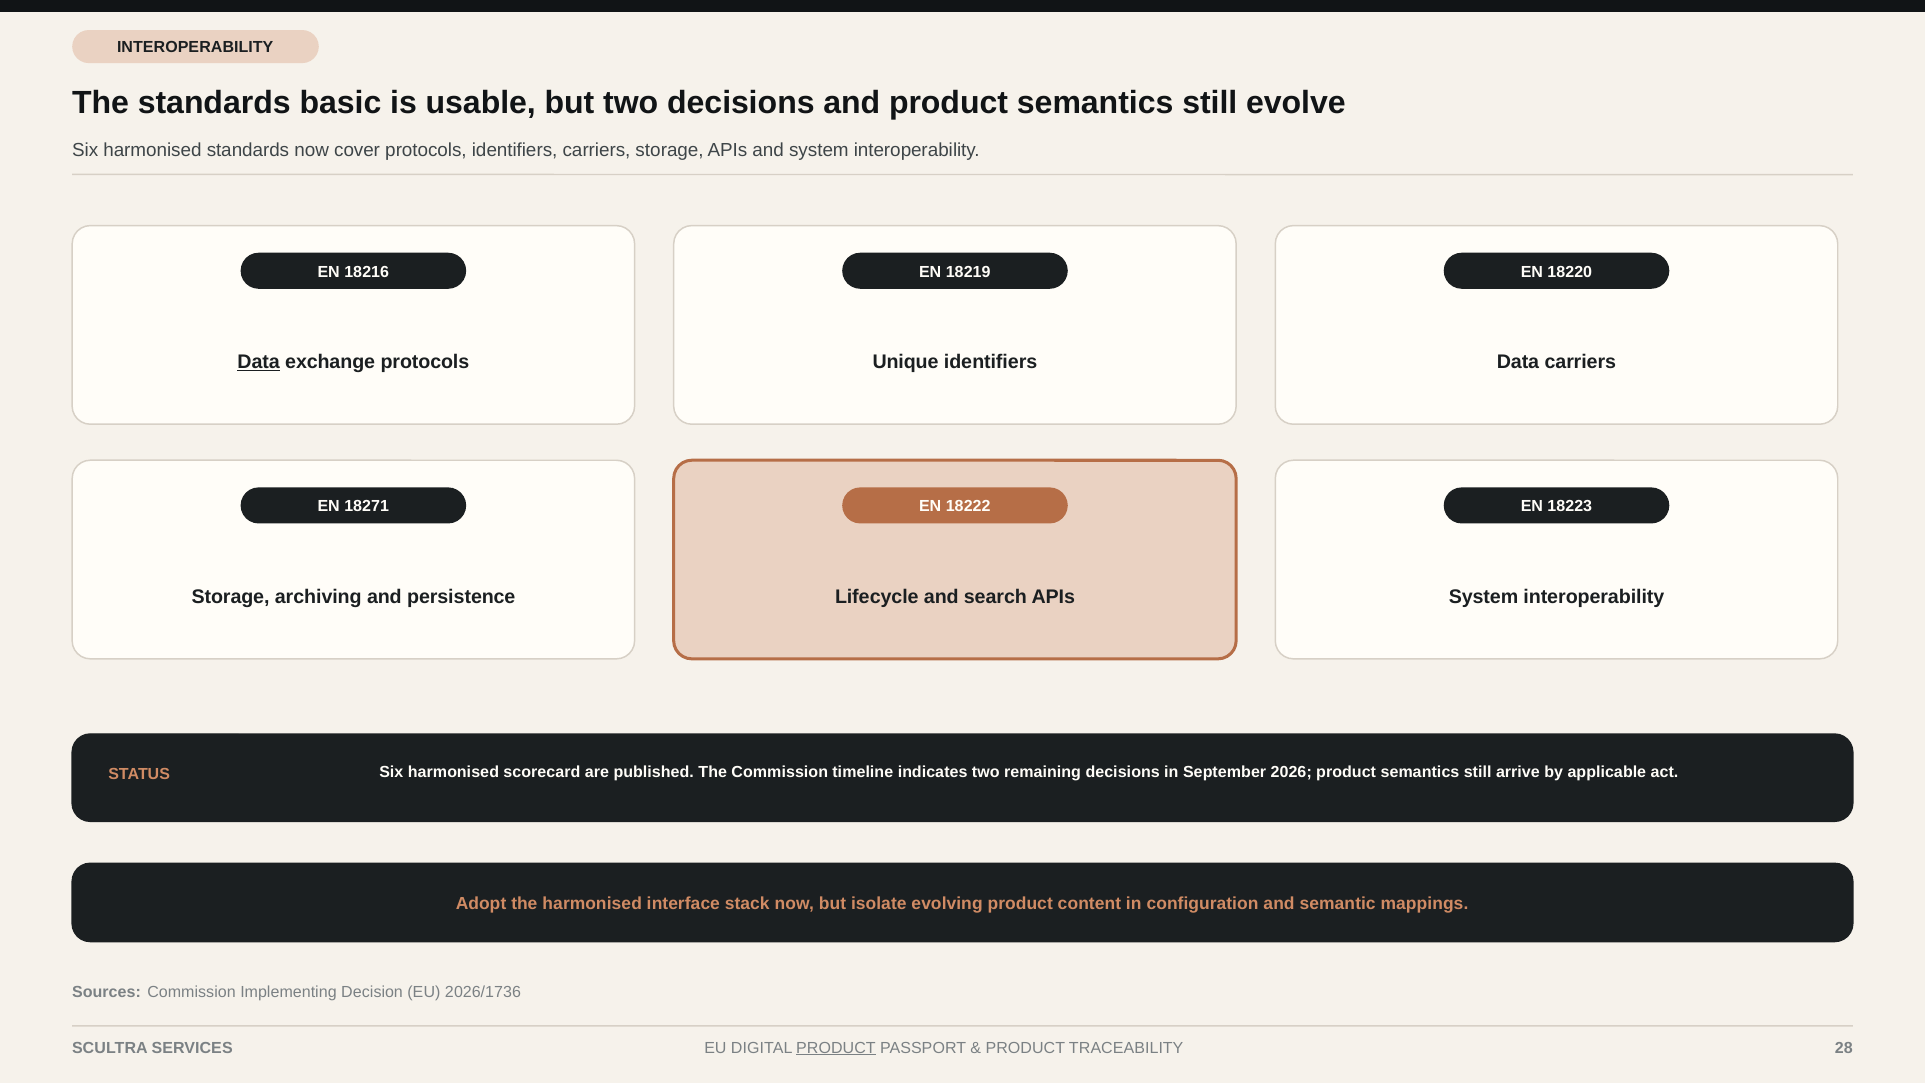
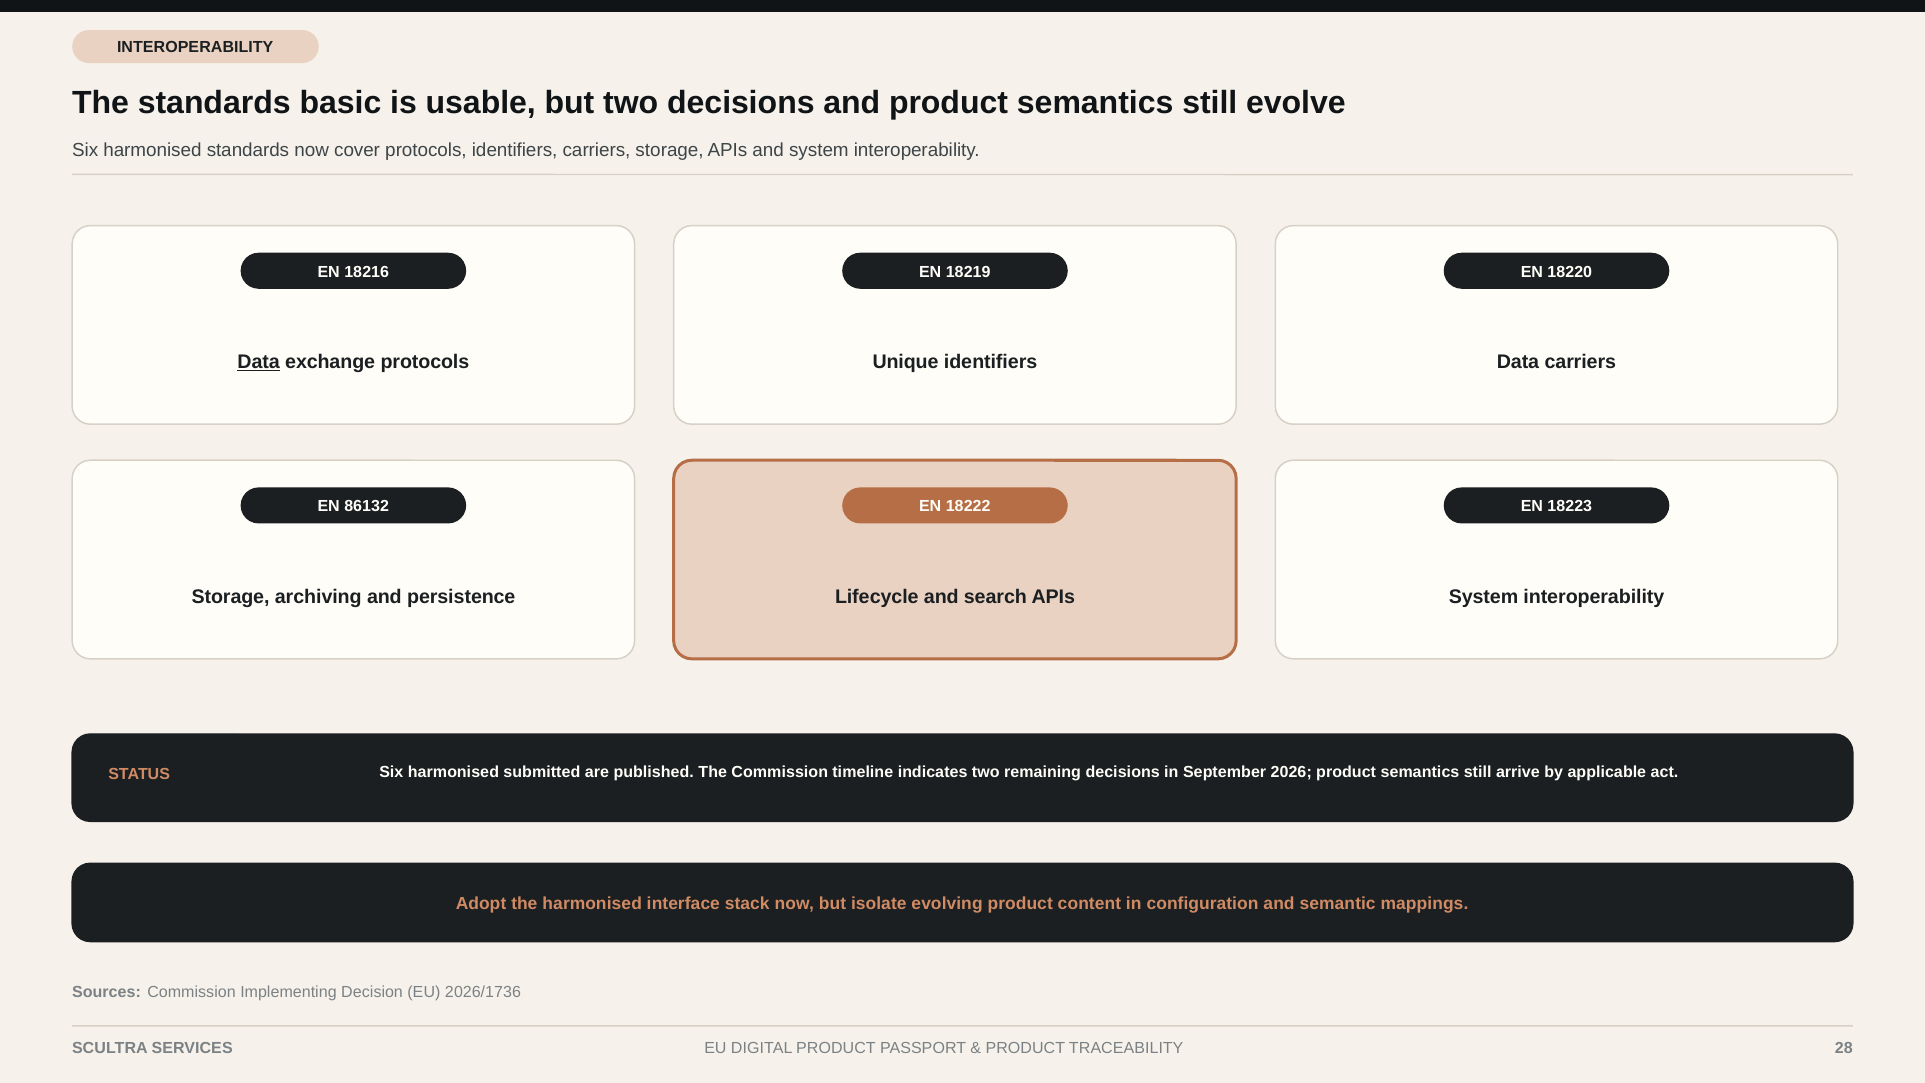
18271: 18271 -> 86132
scorecard: scorecard -> submitted
PRODUCT at (836, 1048) underline: present -> none
